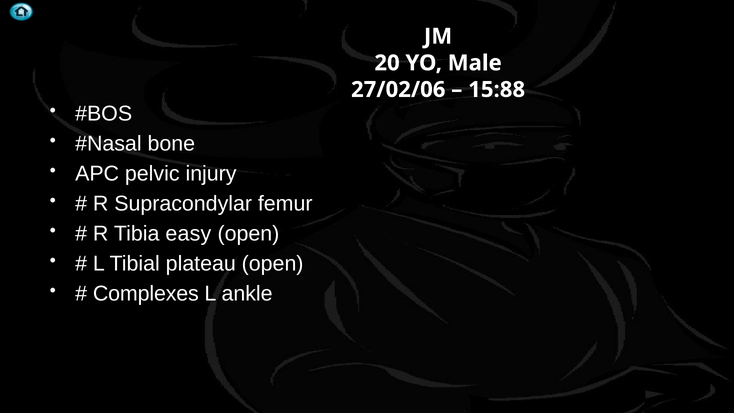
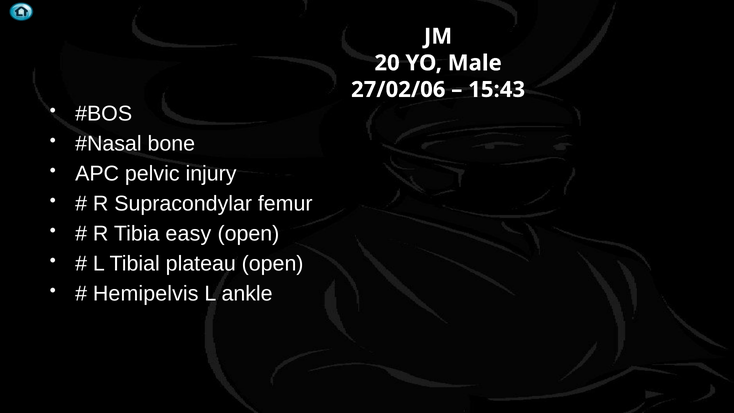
15:88: 15:88 -> 15:43
Complexes: Complexes -> Hemipelvis
